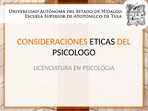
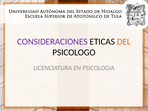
CONSIDERACIONES colour: orange -> purple
